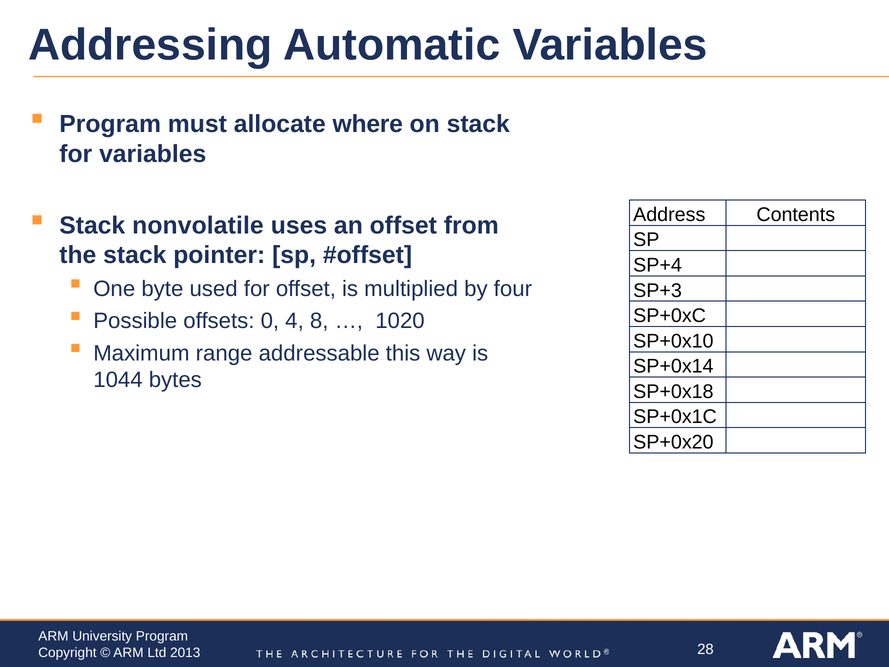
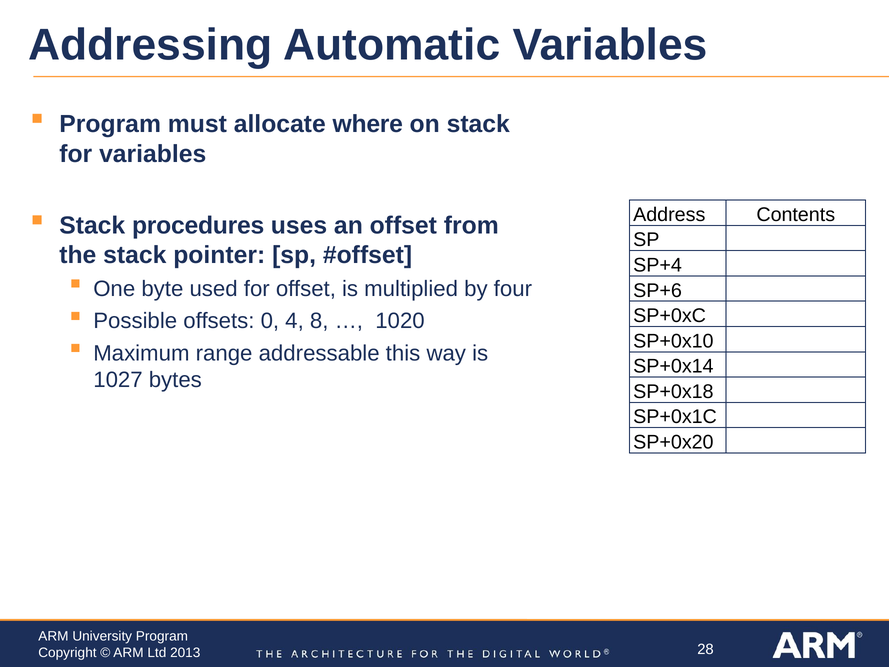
nonvolatile: nonvolatile -> procedures
SP+3: SP+3 -> SP+6
1044: 1044 -> 1027
